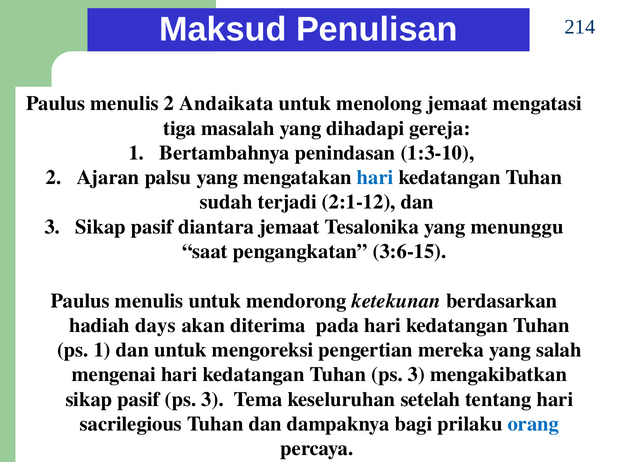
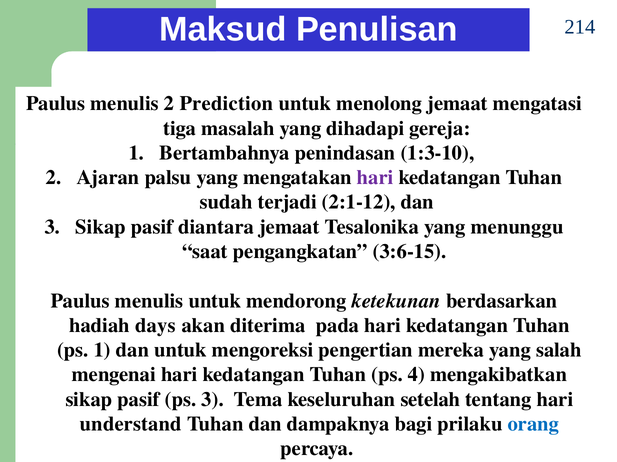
Andaikata: Andaikata -> Prediction
hari at (375, 178) colour: blue -> purple
Tuhan ps 3: 3 -> 4
sacrilegious: sacrilegious -> understand
